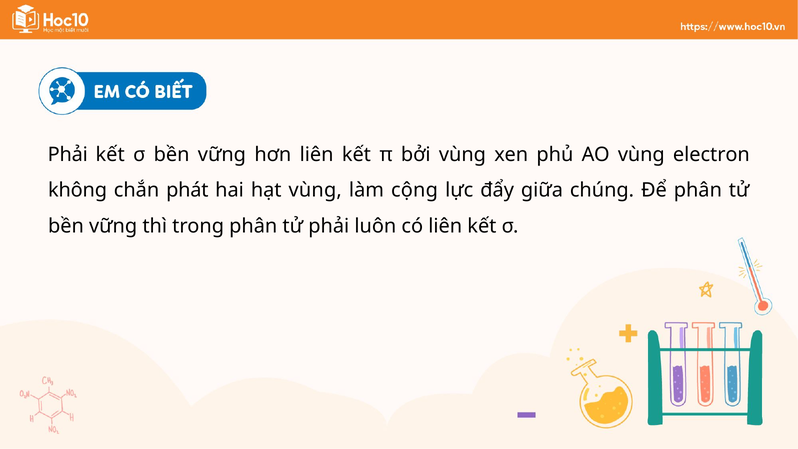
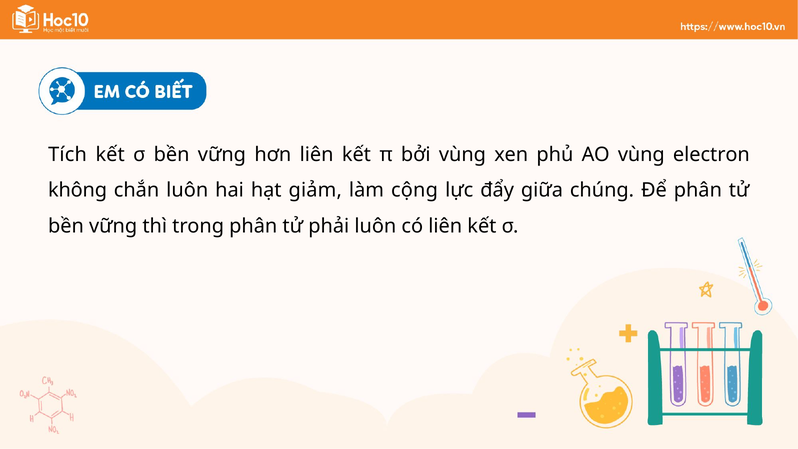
Phải at (68, 154): Phải -> Tích
chắn phát: phát -> luôn
hạt vùng: vùng -> giảm
